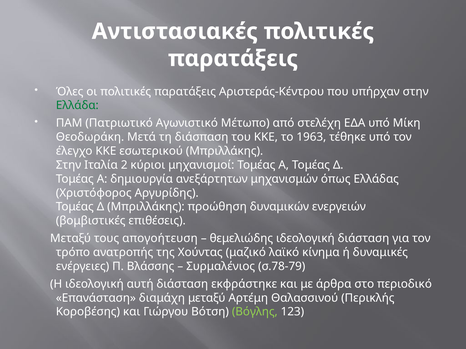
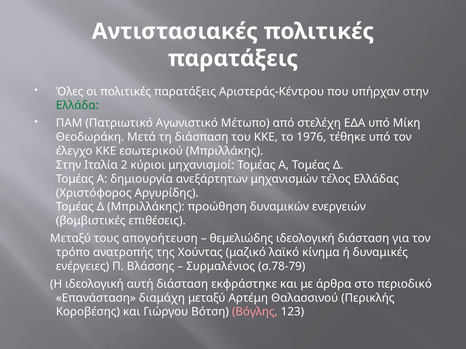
1963: 1963 -> 1976
όπως: όπως -> τέλος
Βόγλης colour: light green -> pink
